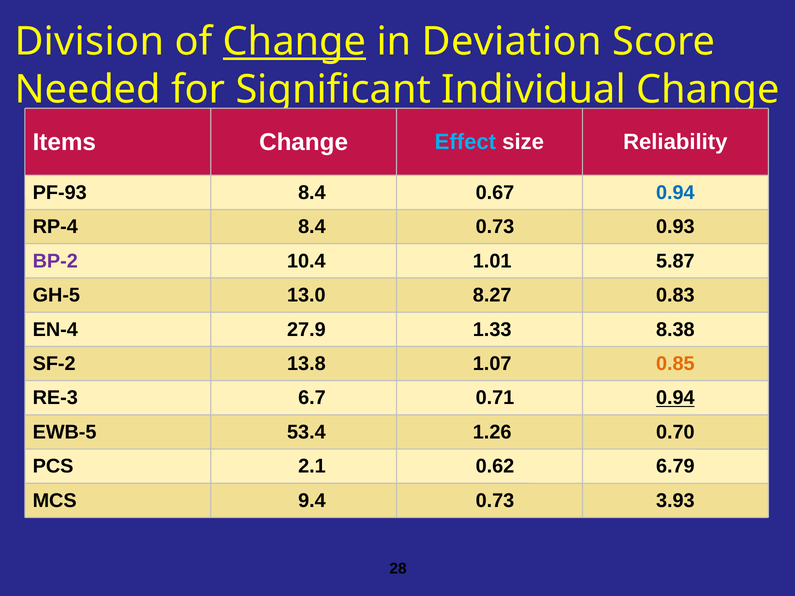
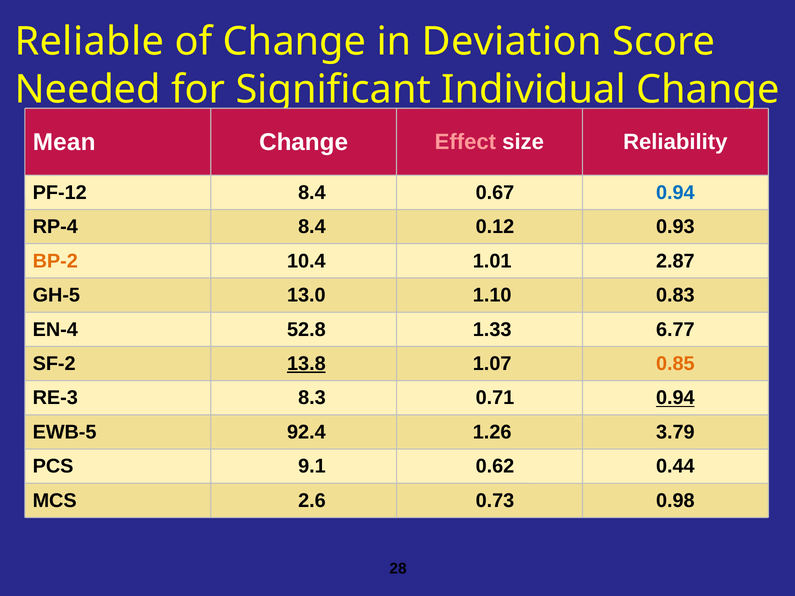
Division: Division -> Reliable
Change at (295, 42) underline: present -> none
Items: Items -> Mean
Effect colour: light blue -> pink
PF-93: PF-93 -> PF-12
8.4 0.73: 0.73 -> 0.12
BP-2 colour: purple -> orange
5.87: 5.87 -> 2.87
8.27: 8.27 -> 1.10
27.9: 27.9 -> 52.8
8.38: 8.38 -> 6.77
13.8 underline: none -> present
6.7: 6.7 -> 8.3
53.4: 53.4 -> 92.4
0.70: 0.70 -> 3.79
2.1: 2.1 -> 9.1
6.79: 6.79 -> 0.44
9.4: 9.4 -> 2.6
3.93: 3.93 -> 0.98
